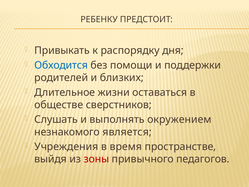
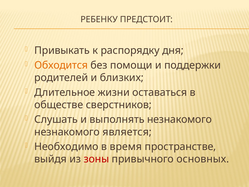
Обходится colour: blue -> orange
выполнять окружением: окружением -> незнакомого
Учреждения: Учреждения -> Необходимо
педагогов: педагогов -> основных
